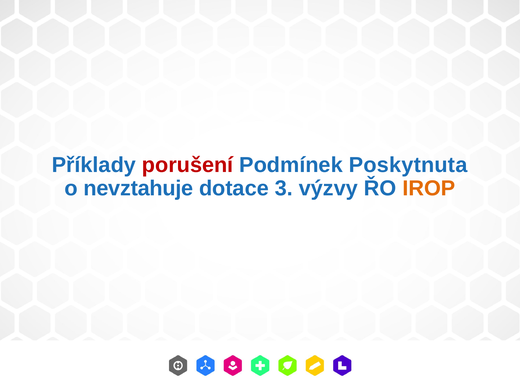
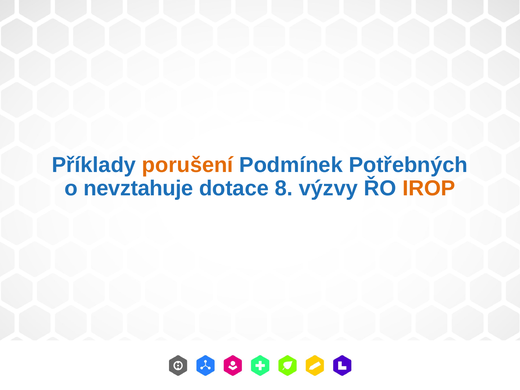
porušení colour: red -> orange
Poskytnuta: Poskytnuta -> Potřebných
3: 3 -> 8
